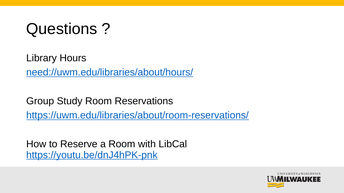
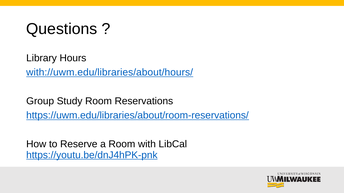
need://uwm.edu/libraries/about/hours/: need://uwm.edu/libraries/about/hours/ -> with://uwm.edu/libraries/about/hours/
